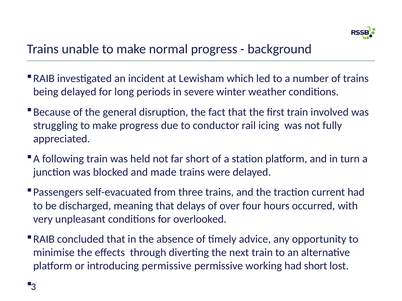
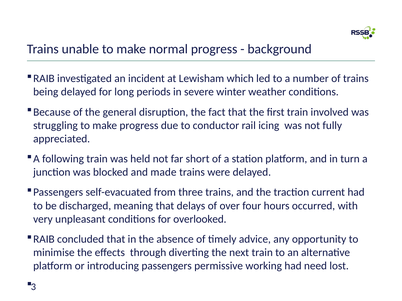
introducing permissive: permissive -> passengers
had short: short -> need
